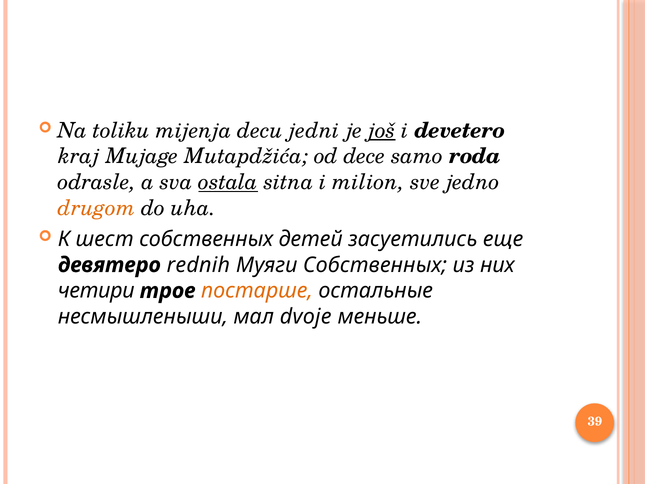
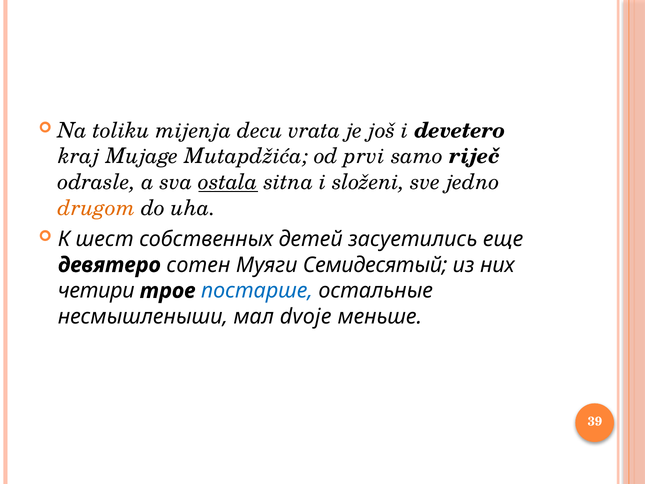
jedni: jedni -> vrata
još underline: present -> none
dece: dece -> prvi
roda: roda -> riječ
milion: milion -> složeni
rednih: rednih -> сотен
Муяги Собственных: Собственных -> Семидесятый
постарше colour: orange -> blue
